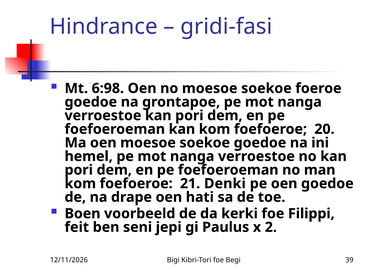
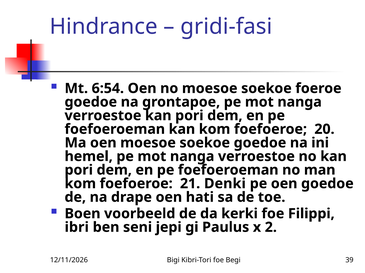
6:98: 6:98 -> 6:54
feit: feit -> ibri
